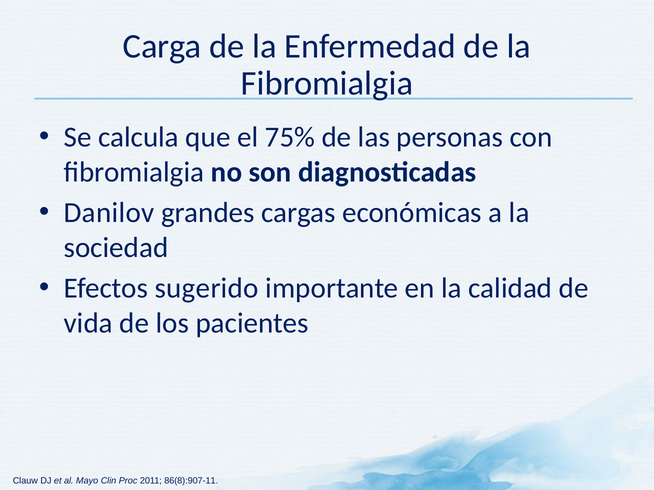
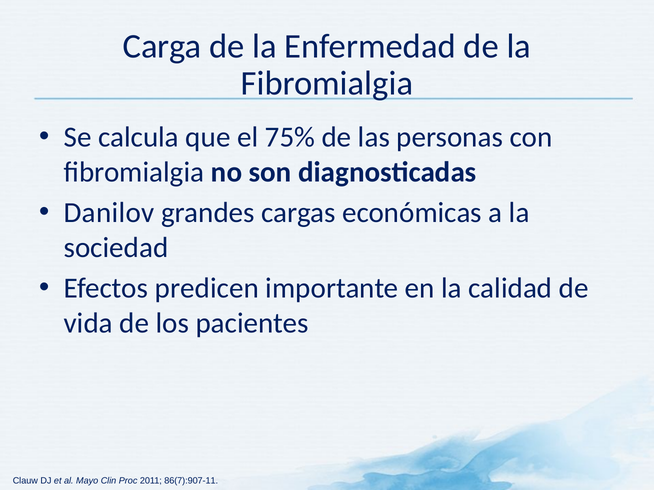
sugerido: sugerido -> predicen
86(8):907-11: 86(8):907-11 -> 86(7):907-11
